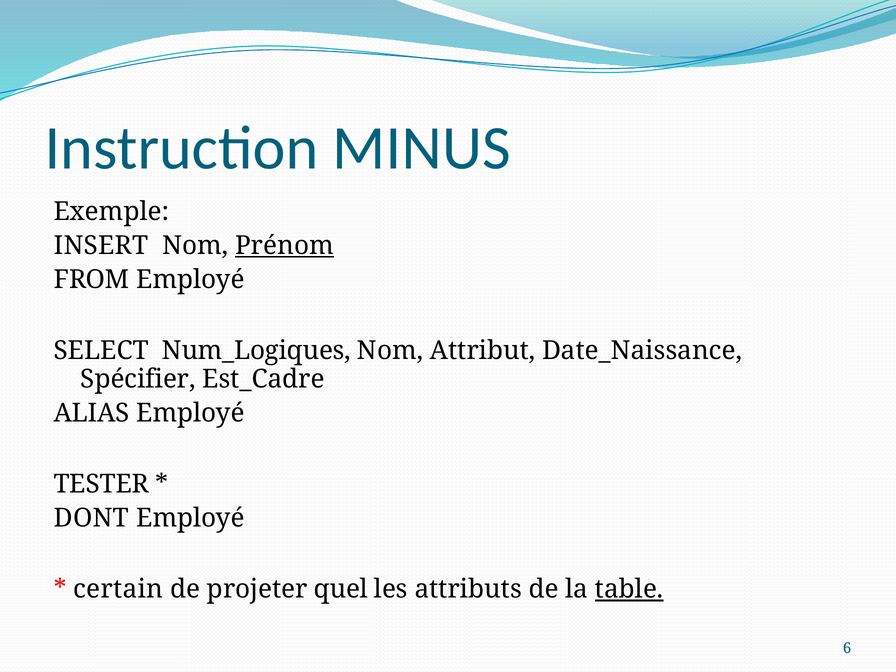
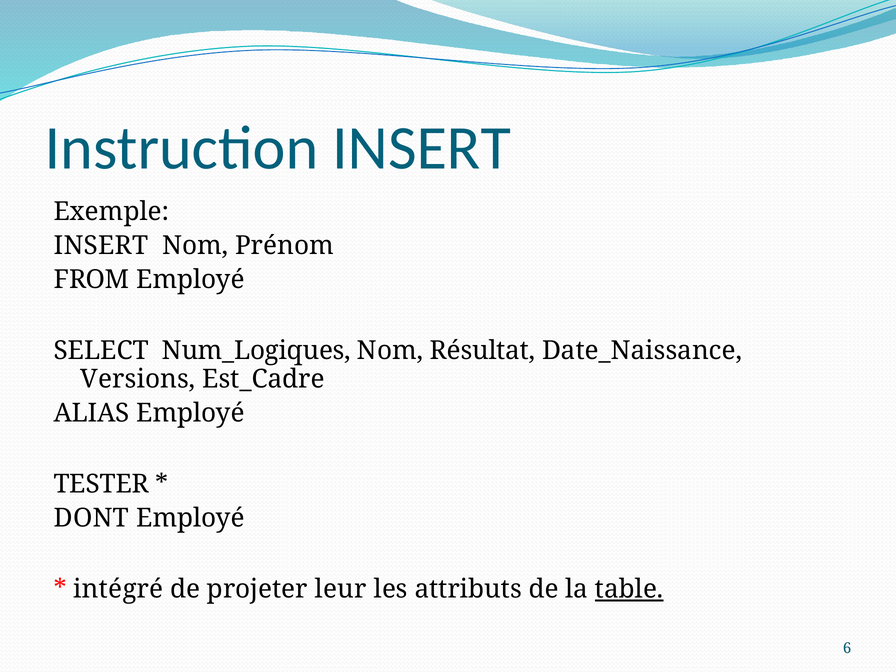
Instruction MINUS: MINUS -> INSERT
Prénom underline: present -> none
Attribut: Attribut -> Résultat
Spécifier: Spécifier -> Versions
certain: certain -> intégré
quel: quel -> leur
